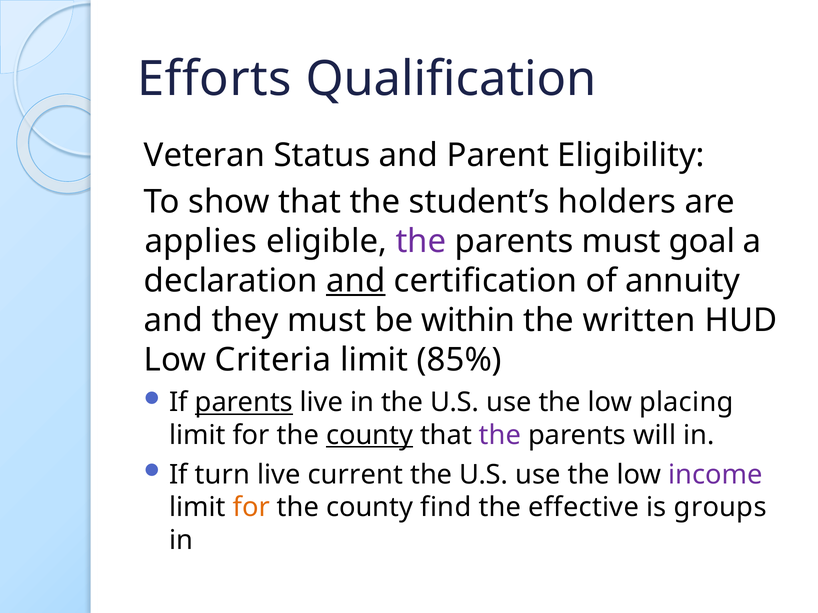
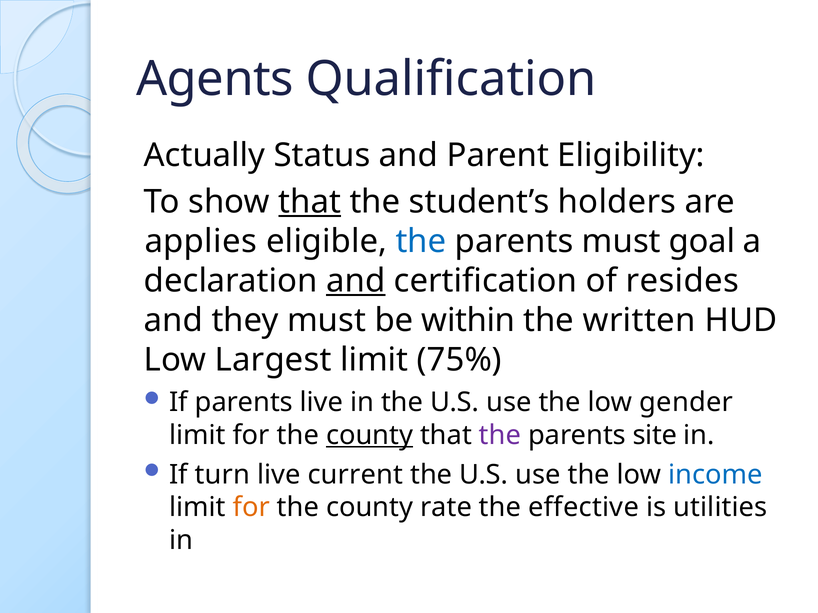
Efforts: Efforts -> Agents
Veteran: Veteran -> Actually
that at (310, 202) underline: none -> present
the at (421, 242) colour: purple -> blue
annuity: annuity -> resides
Criteria: Criteria -> Largest
85%: 85% -> 75%
parents at (244, 403) underline: present -> none
placing: placing -> gender
will: will -> site
income colour: purple -> blue
find: find -> rate
groups: groups -> utilities
